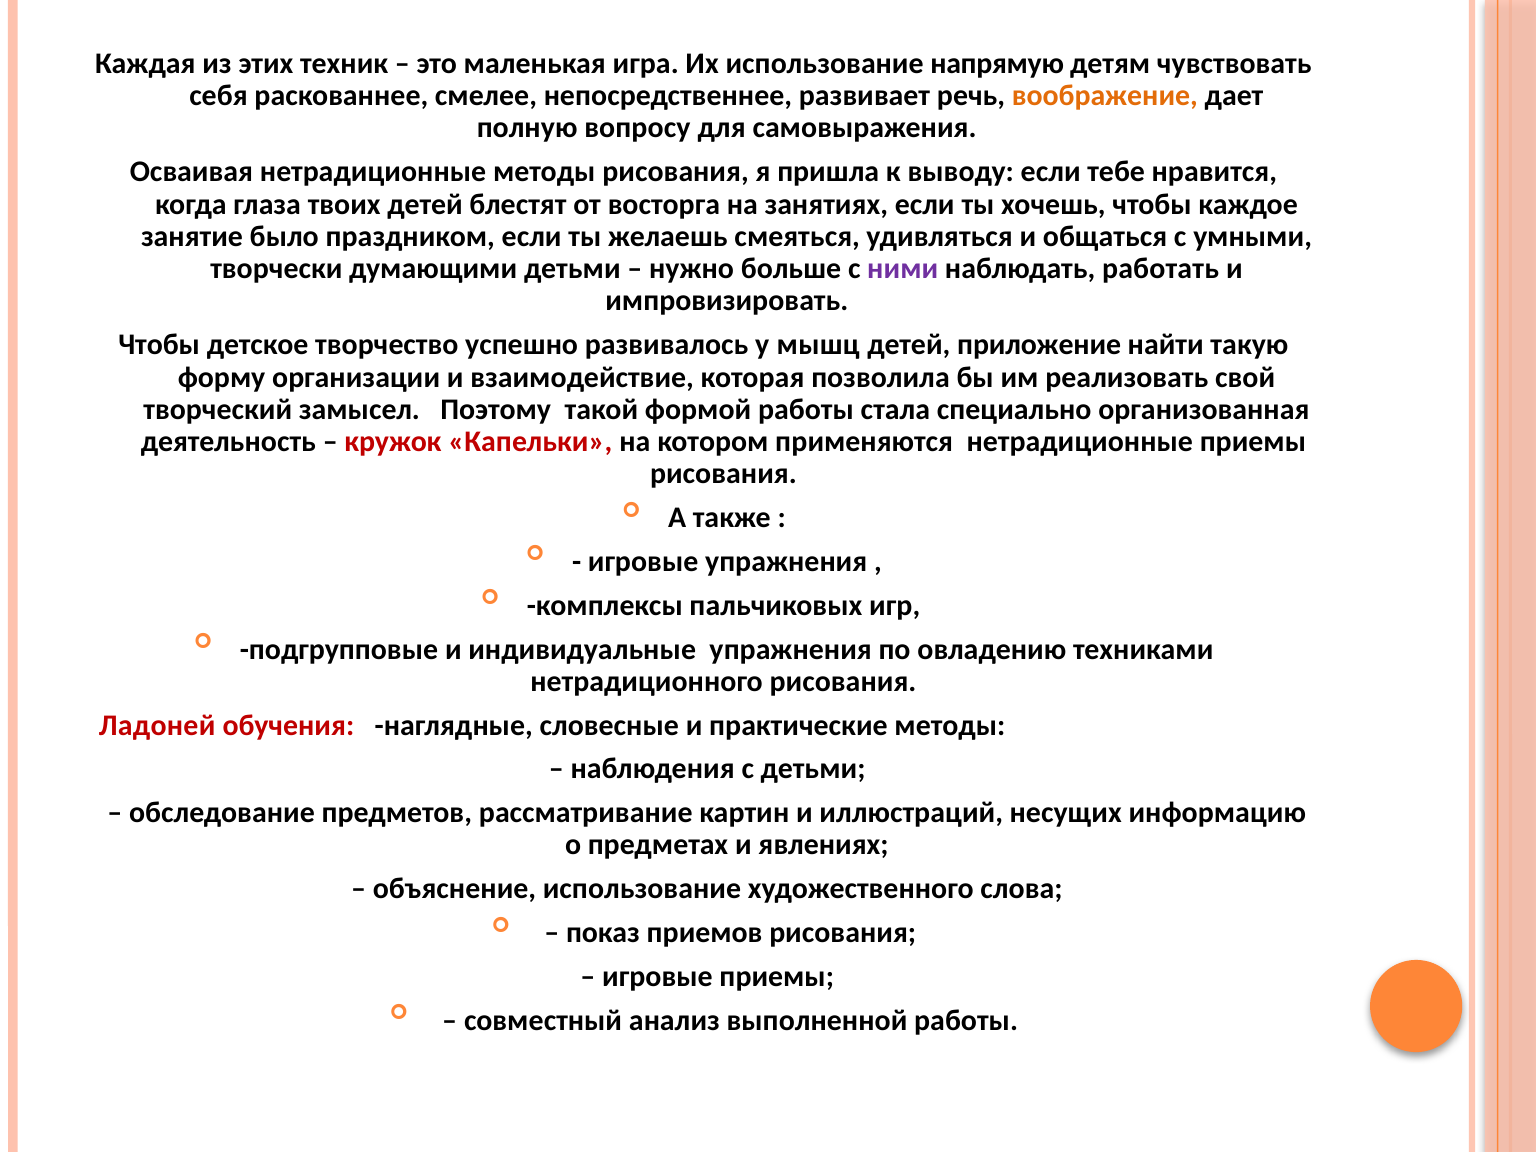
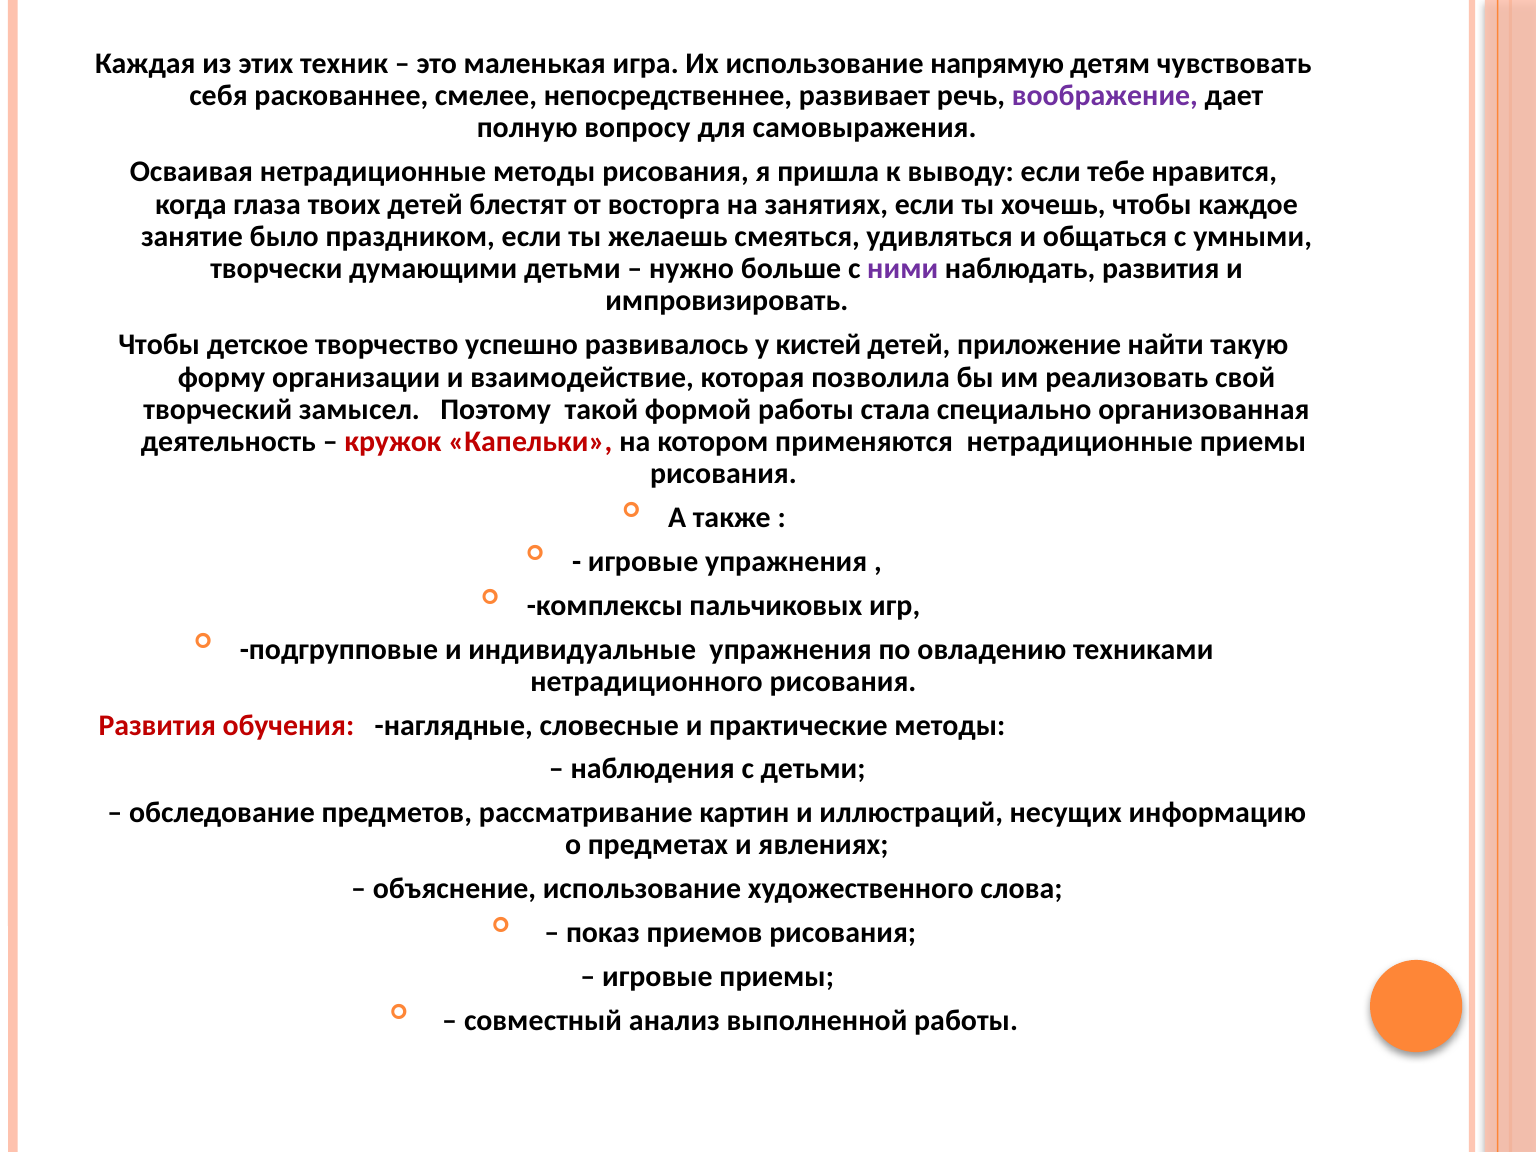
воображение colour: orange -> purple
наблюдать работать: работать -> развития
мышц: мышц -> кистей
Ладоней at (157, 725): Ладоней -> Развития
